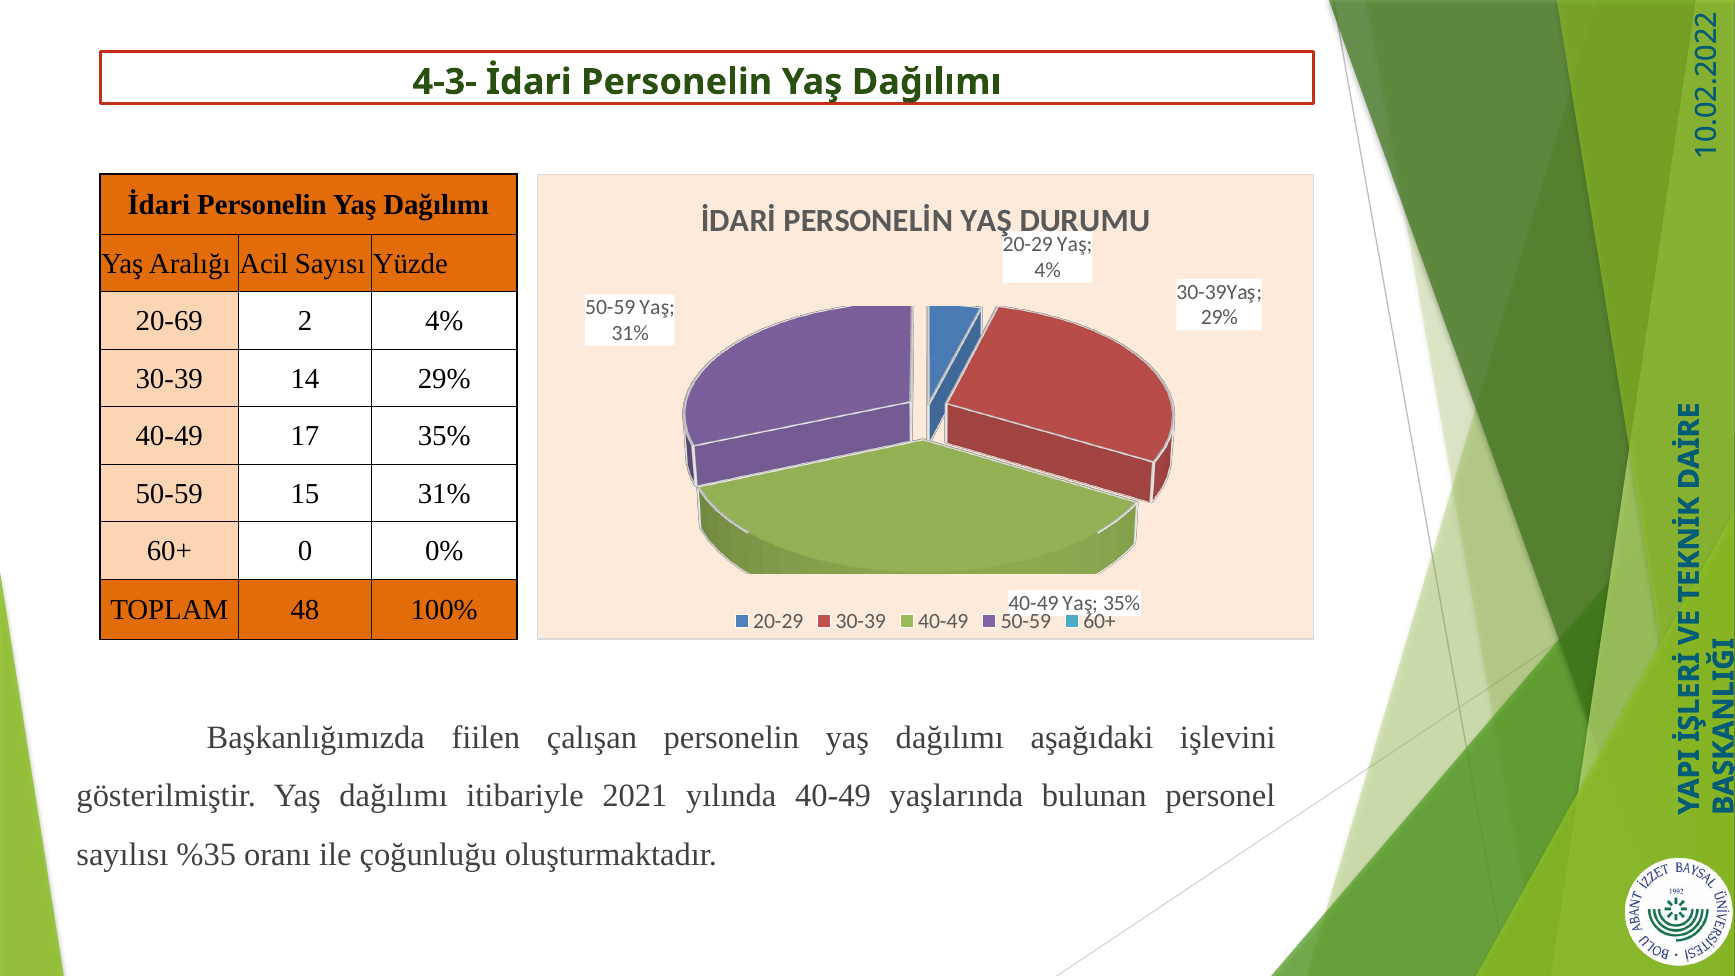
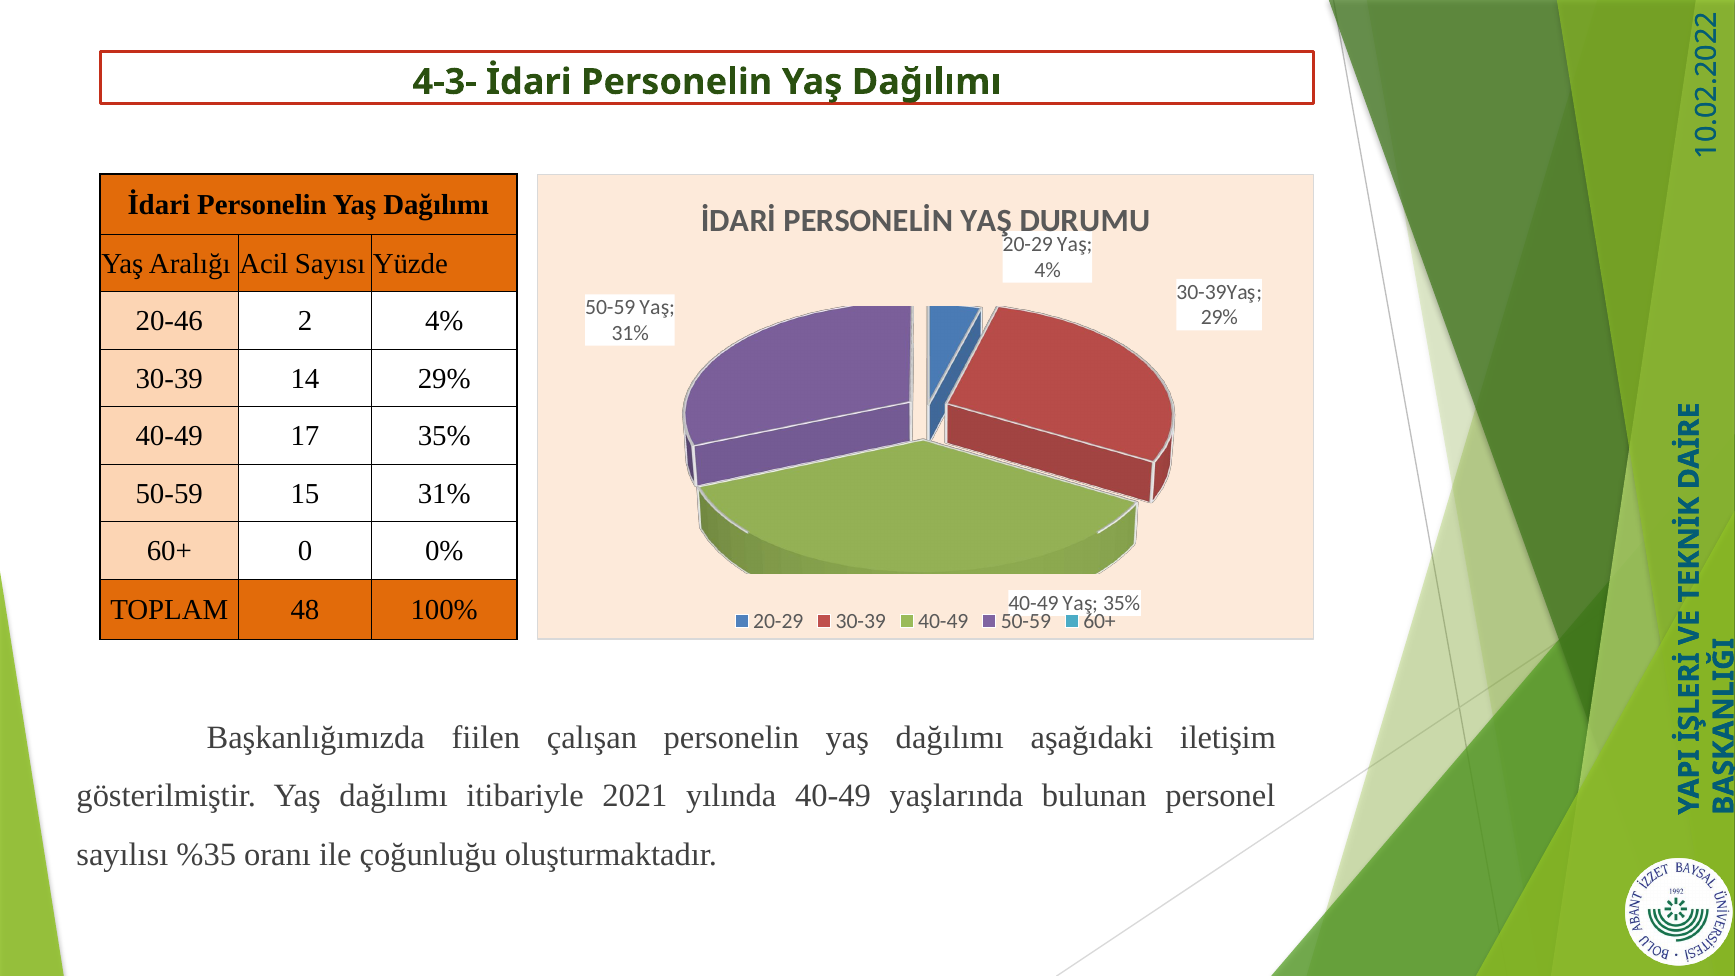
20-69: 20-69 -> 20-46
işlevini: işlevini -> iletişim
